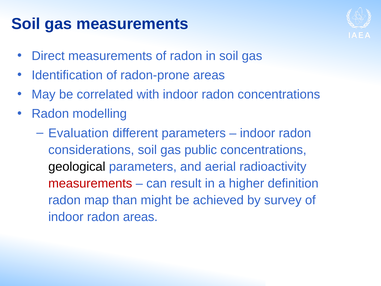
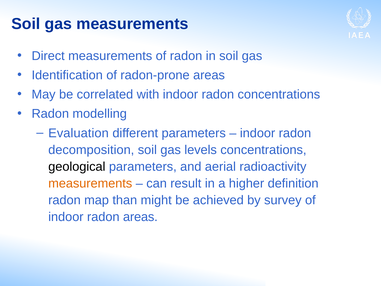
considerations: considerations -> decomposition
public: public -> levels
measurements at (90, 183) colour: red -> orange
